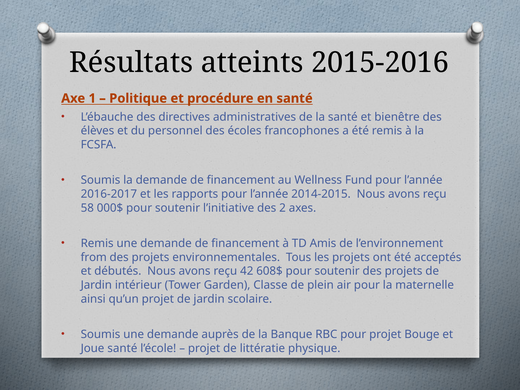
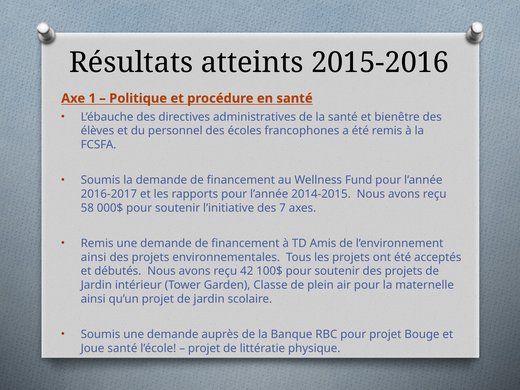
2: 2 -> 7
from at (94, 257): from -> ainsi
608$: 608$ -> 100$
